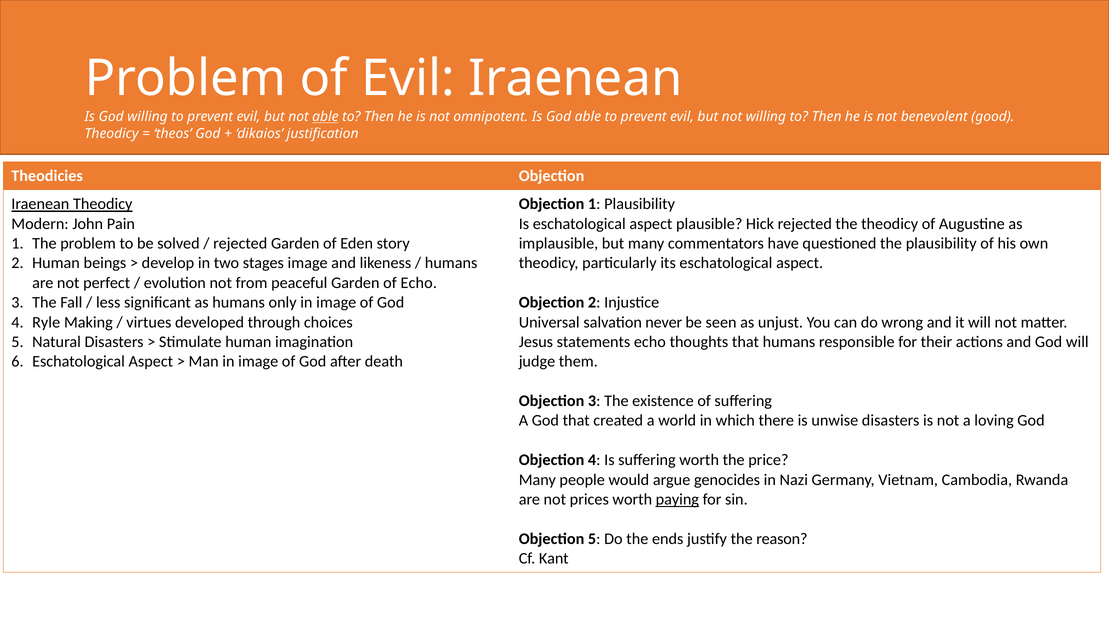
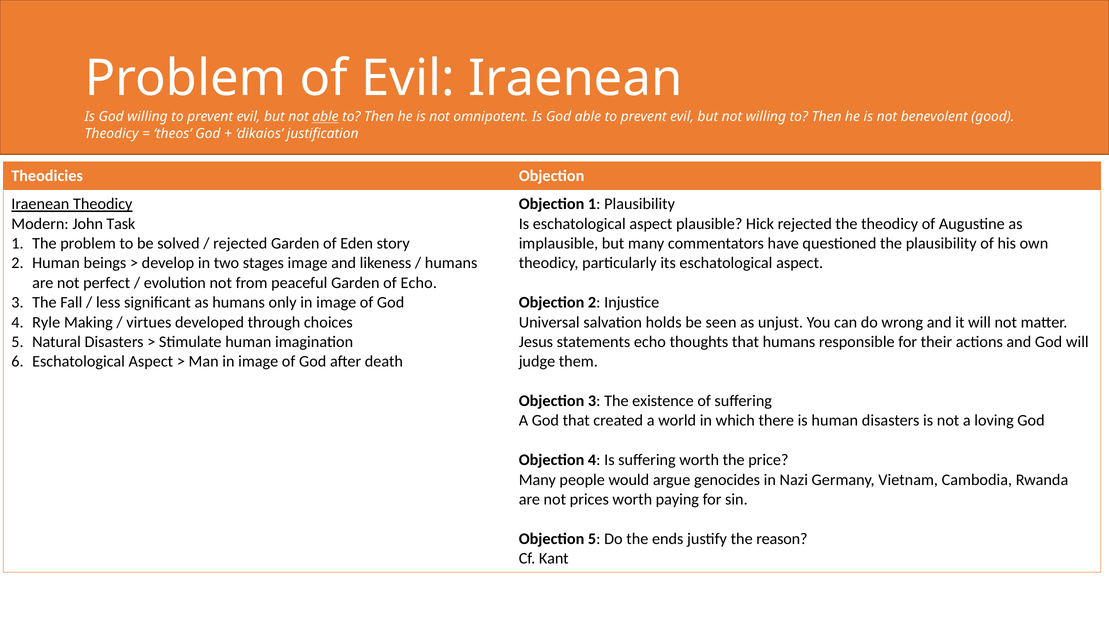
Pain: Pain -> Task
never: never -> holds
is unwise: unwise -> human
paying underline: present -> none
